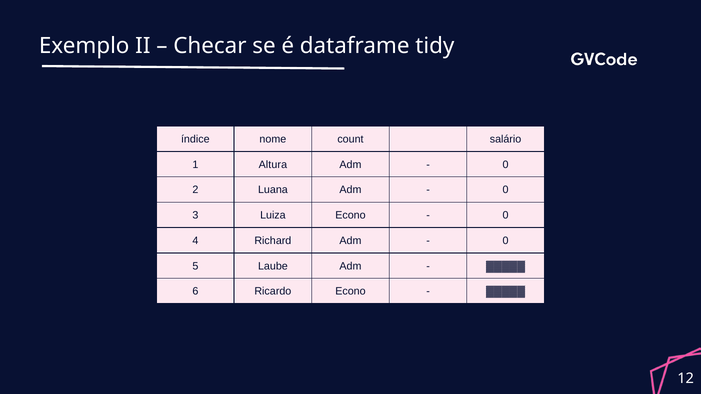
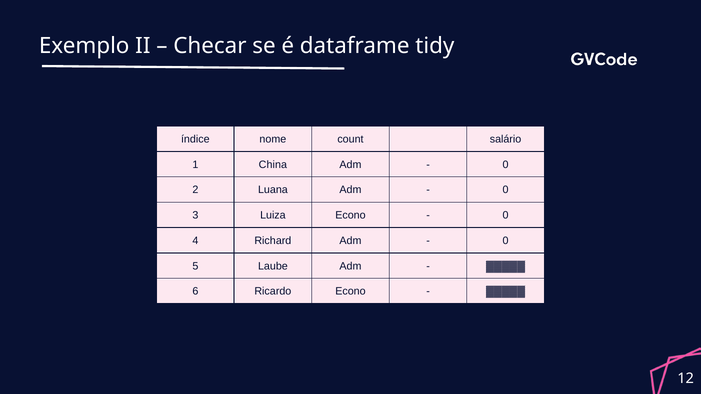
Altura: Altura -> China
